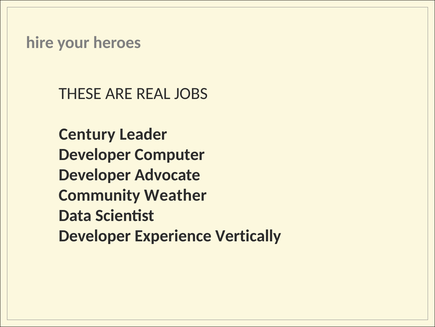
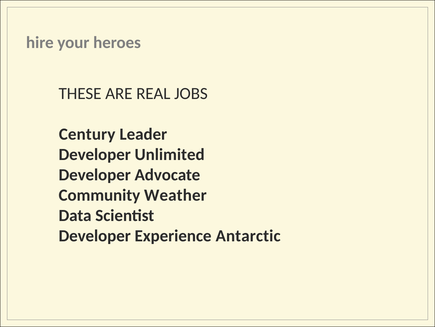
Computer: Computer -> Unlimited
Vertically: Vertically -> Antarctic
